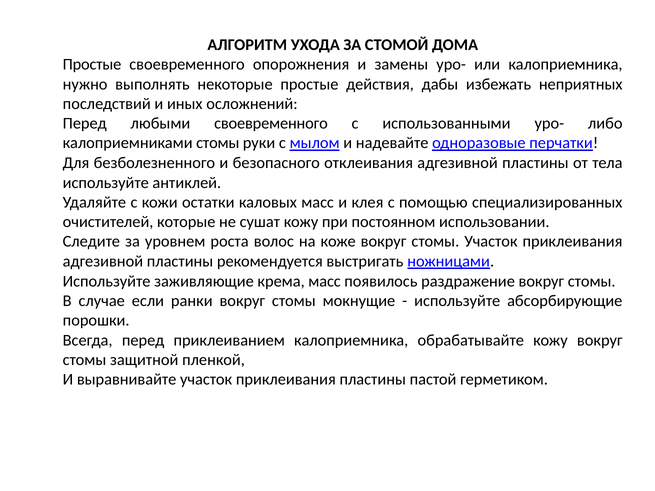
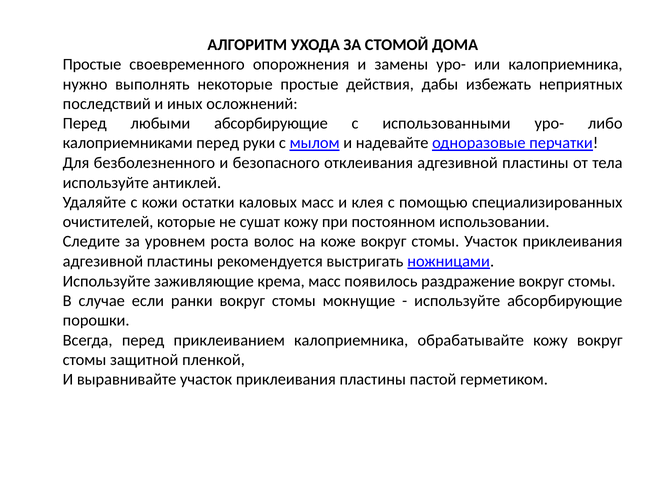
любыми своевременного: своевременного -> абсорбирующие
калоприемниками стомы: стомы -> перед
